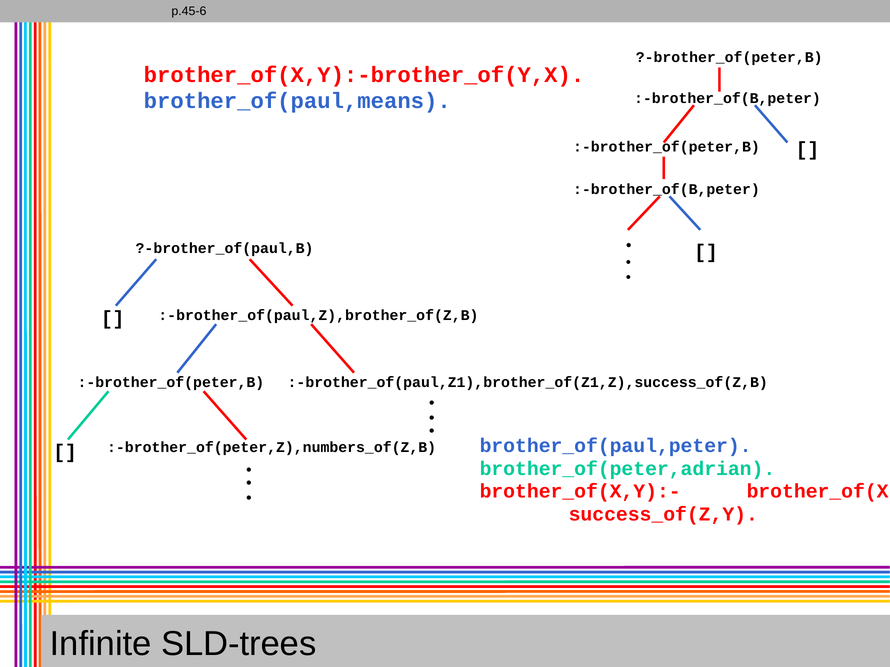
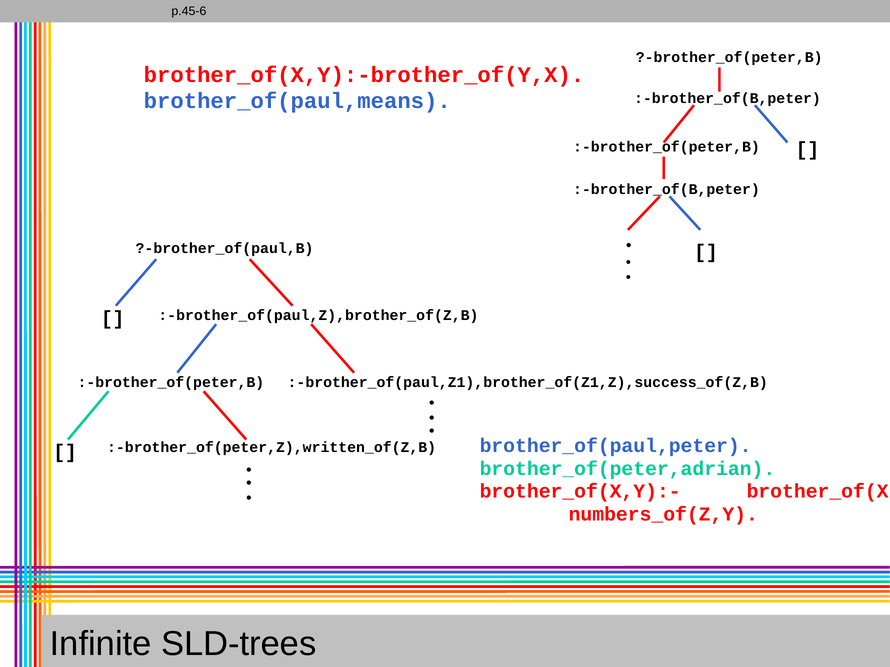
:-brother_of(peter,Z),numbers_of(Z,B: :-brother_of(peter,Z),numbers_of(Z,B -> :-brother_of(peter,Z),written_of(Z,B
success_of(Z,Y: success_of(Z,Y -> numbers_of(Z,Y
